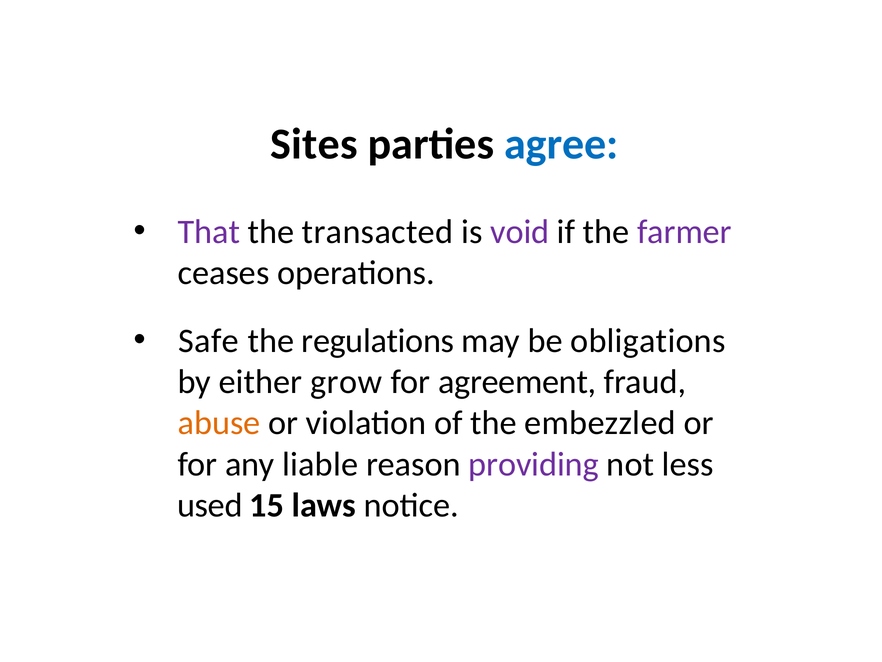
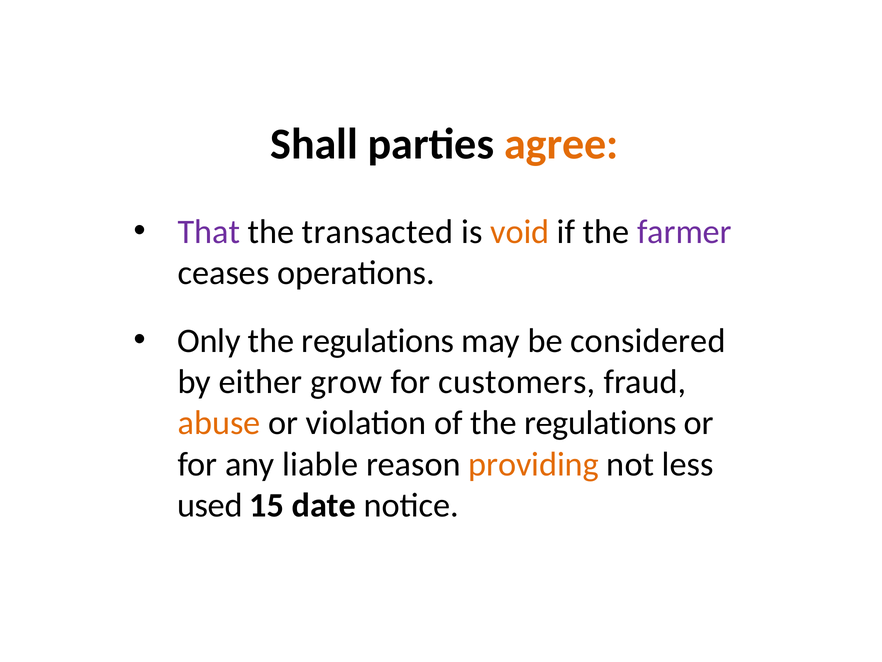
Sites: Sites -> Shall
agree colour: blue -> orange
void colour: purple -> orange
Safe: Safe -> Only
obligations: obligations -> considered
agreement: agreement -> customers
of the embezzled: embezzled -> regulations
providing colour: purple -> orange
laws: laws -> date
